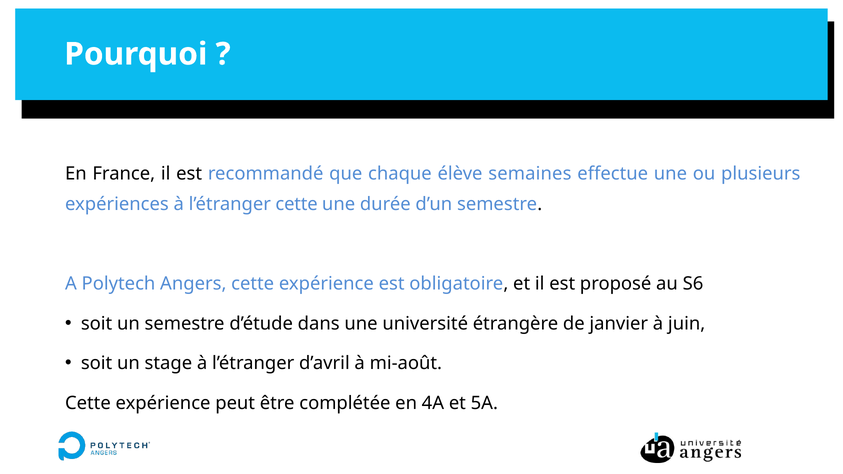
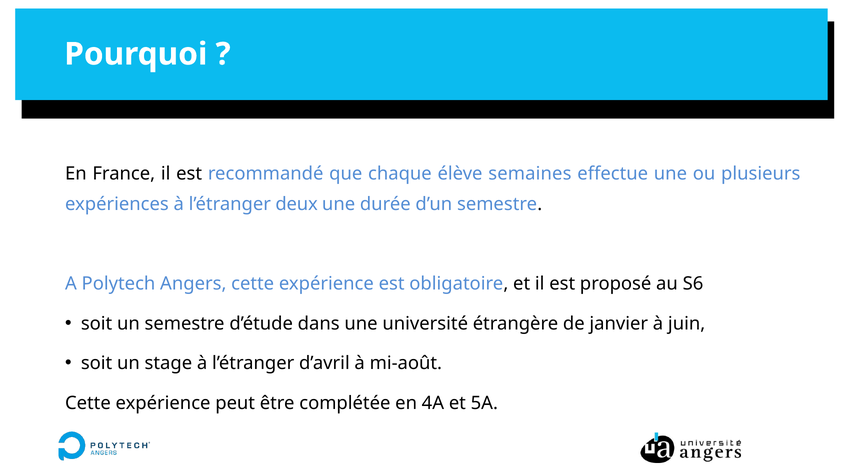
l’étranger cette: cette -> deux
